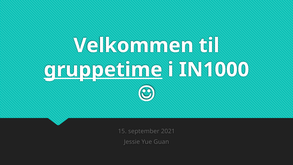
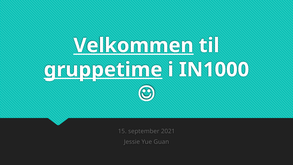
Velkommen underline: none -> present
